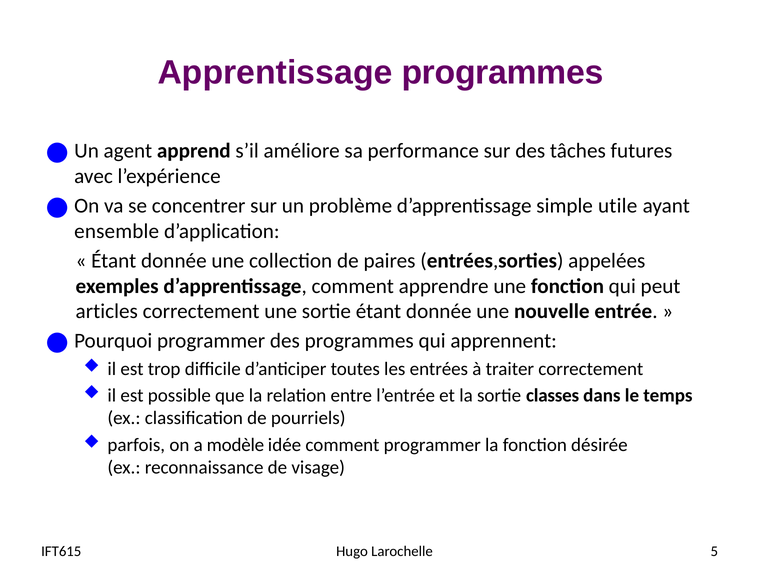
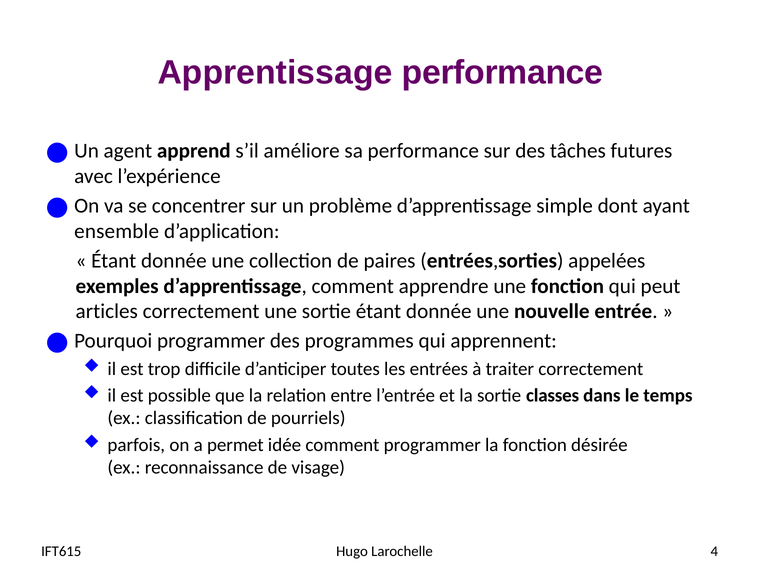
Apprentissage programmes: programmes -> performance
utile: utile -> dont
modèle: modèle -> permet
5: 5 -> 4
